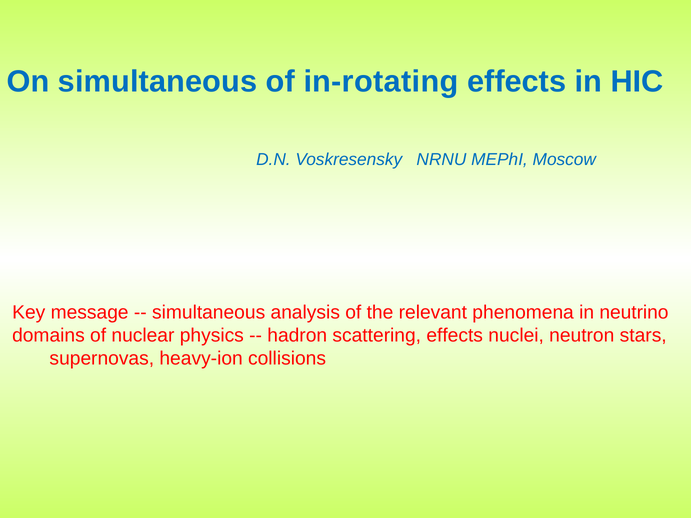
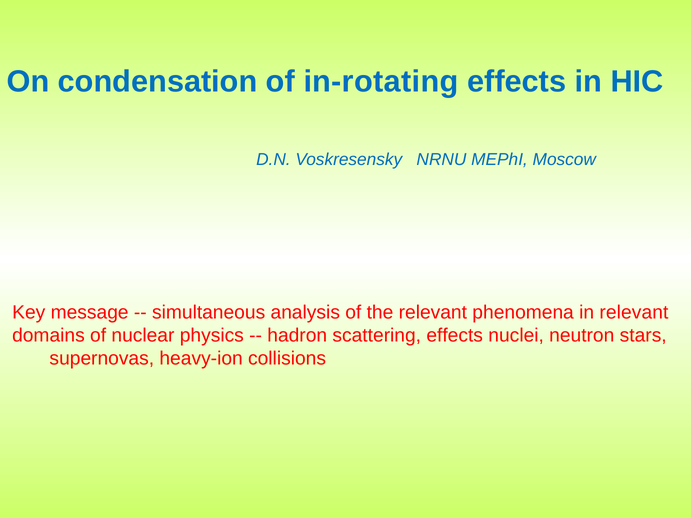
On simultaneous: simultaneous -> condensation
in neutrino: neutrino -> relevant
